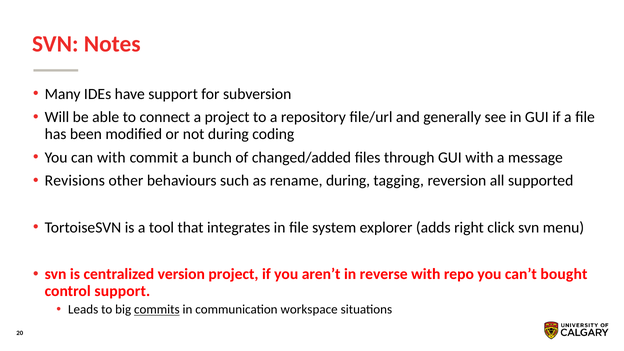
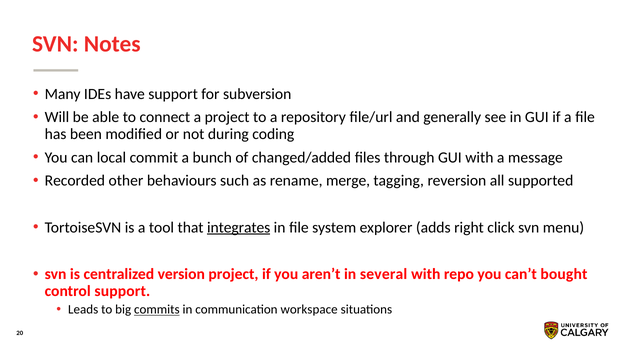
can with: with -> local
Revisions: Revisions -> Recorded
rename during: during -> merge
integrates underline: none -> present
reverse: reverse -> several
